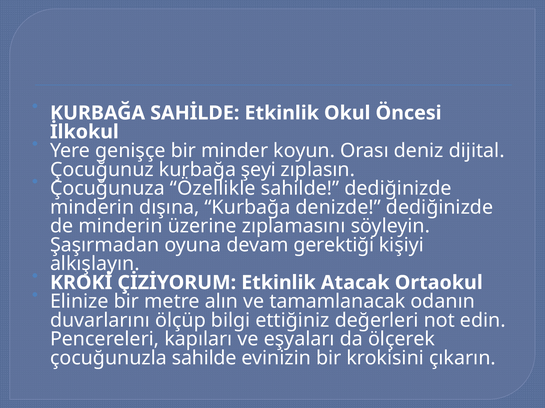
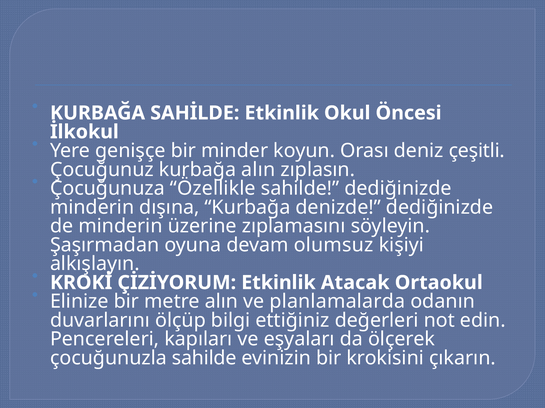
dijital: dijital -> çeşitli
kurbağa şeyi: şeyi -> alın
gerektiği: gerektiği -> olumsuz
tamamlanacak: tamamlanacak -> planlamalarda
